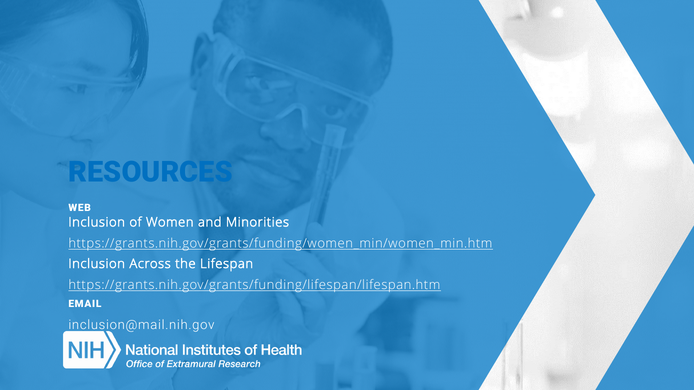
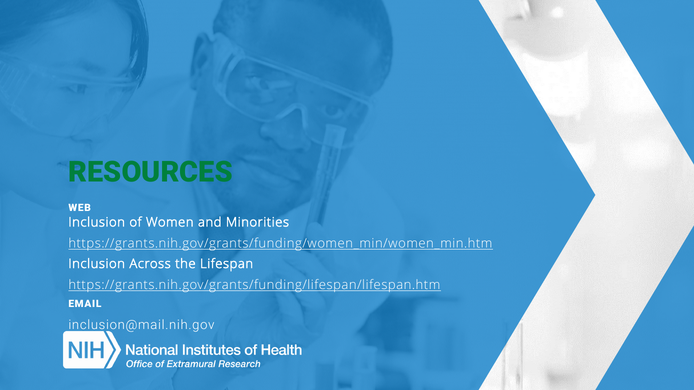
RESOURCES colour: blue -> green
